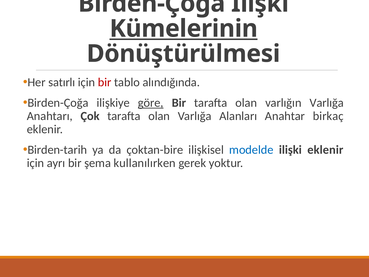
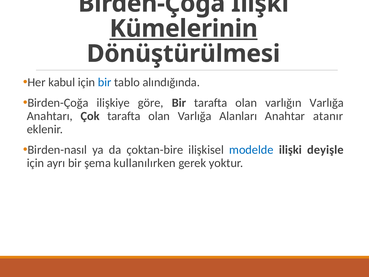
satırlı: satırlı -> kabul
bir at (105, 82) colour: red -> blue
göre underline: present -> none
birkaç: birkaç -> atanır
Birden-tarih: Birden-tarih -> Birden-nasıl
ilişki eklenir: eklenir -> deyişle
